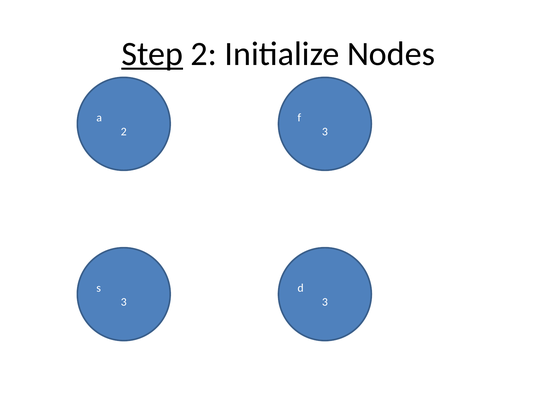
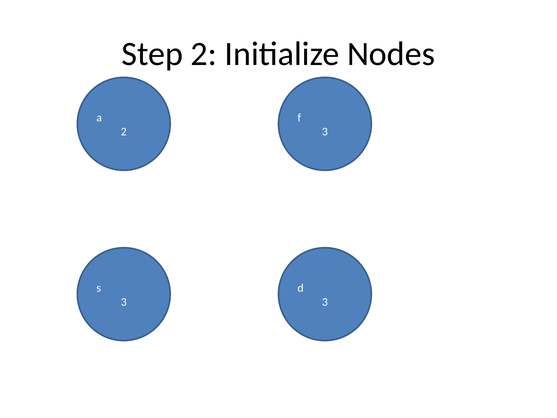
Step underline: present -> none
